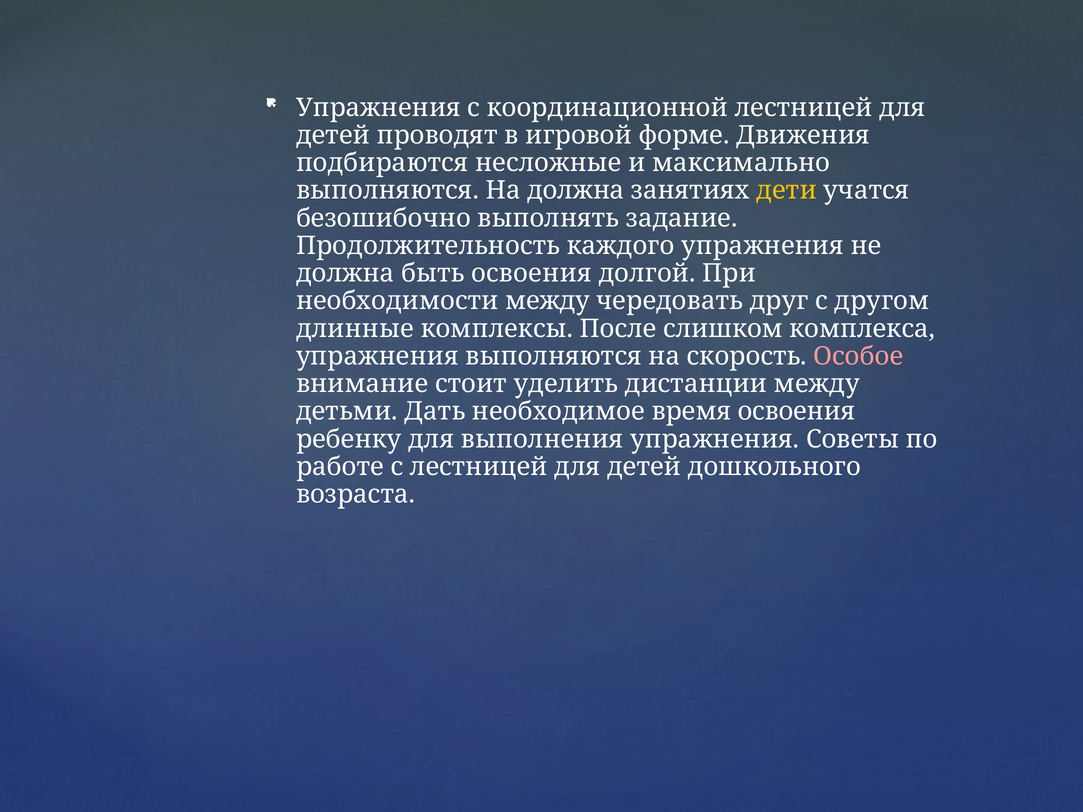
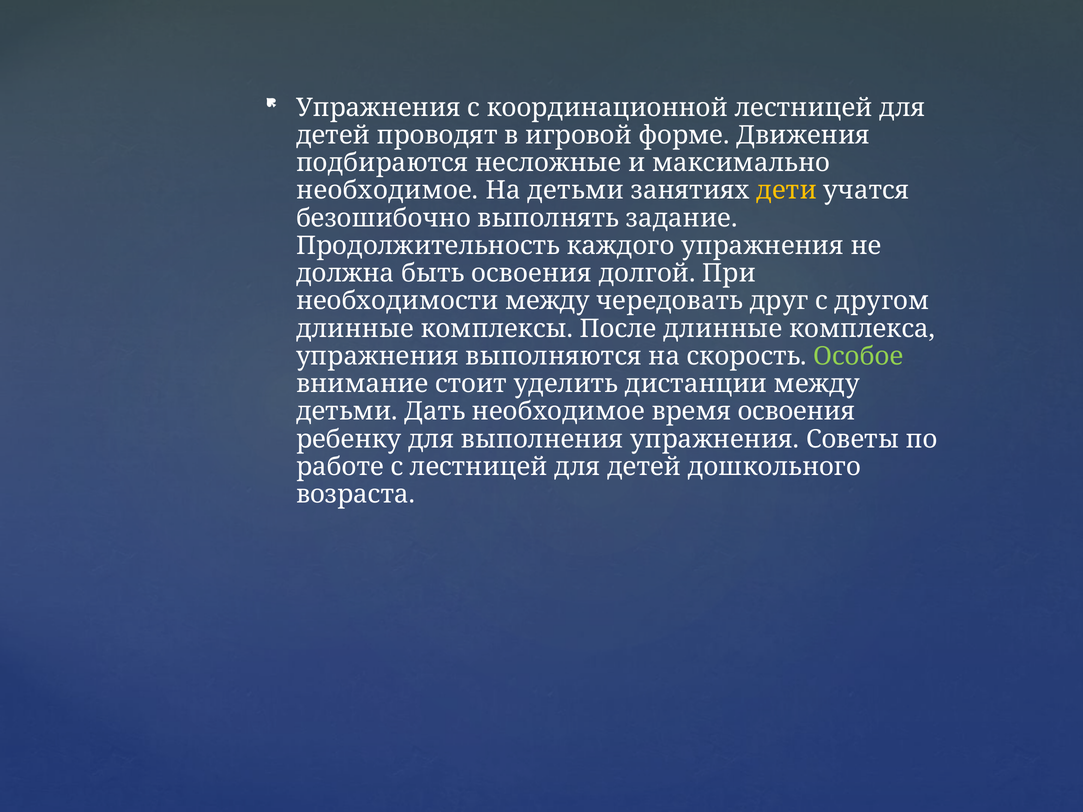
выполняются at (388, 191): выполняются -> необходимое
На должна: должна -> детьми
После слишком: слишком -> длинные
Особое colour: pink -> light green
